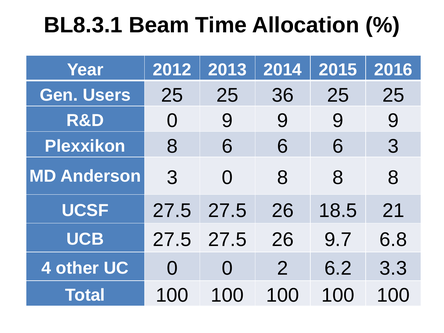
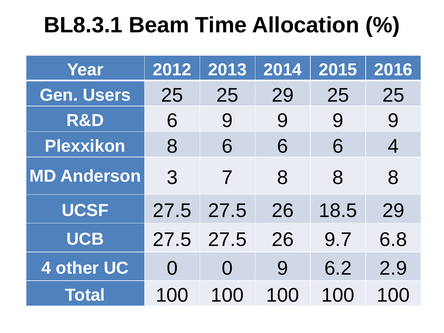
25 36: 36 -> 29
R&D 0: 0 -> 6
6 3: 3 -> 4
3 0: 0 -> 7
18.5 21: 21 -> 29
0 2: 2 -> 9
3.3: 3.3 -> 2.9
